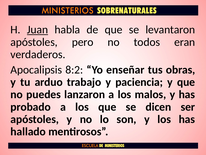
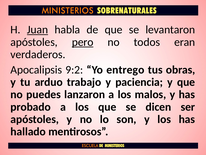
pero underline: none -> present
8:2: 8:2 -> 9:2
enseñar: enseñar -> entrego
